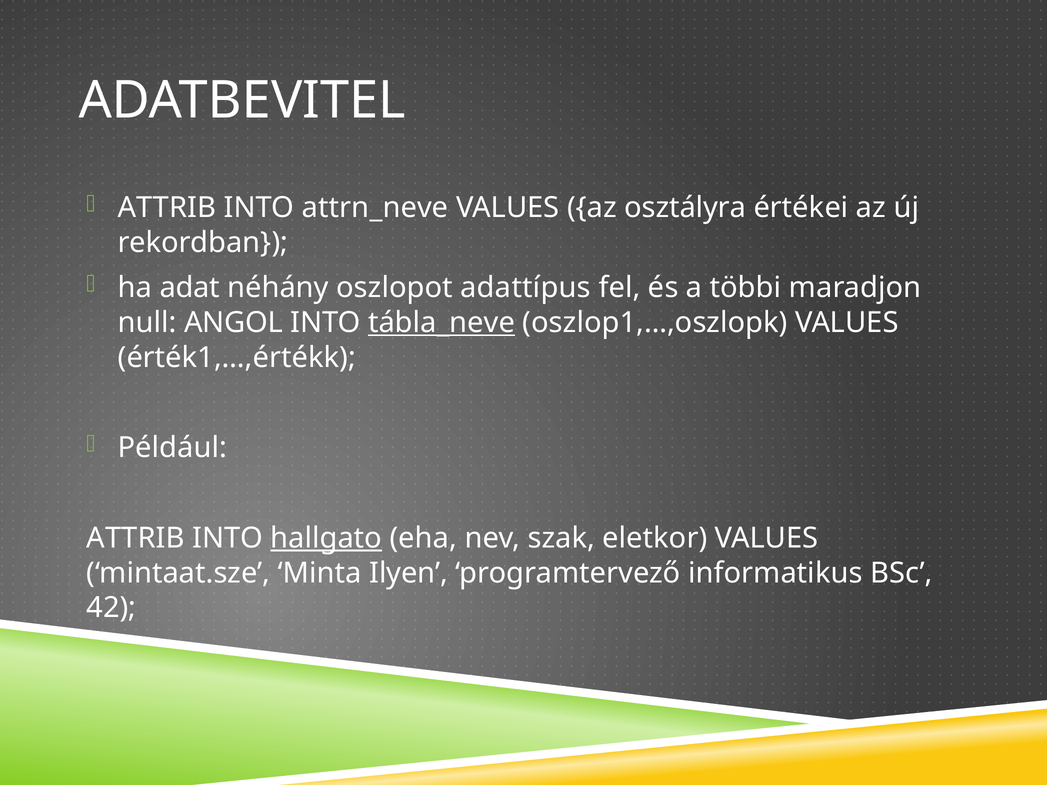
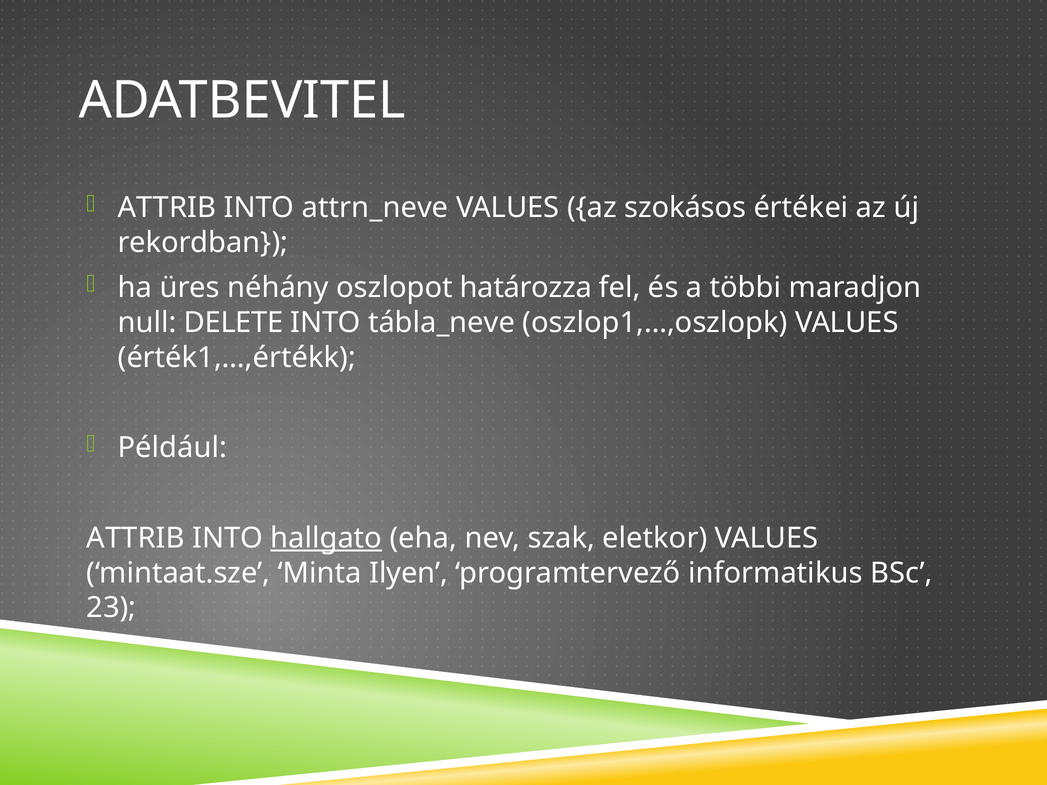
osztályra: osztályra -> szokásos
adat: adat -> üres
adattípus: adattípus -> határozza
ANGOL: ANGOL -> DELETE
tábla_neve underline: present -> none
42: 42 -> 23
